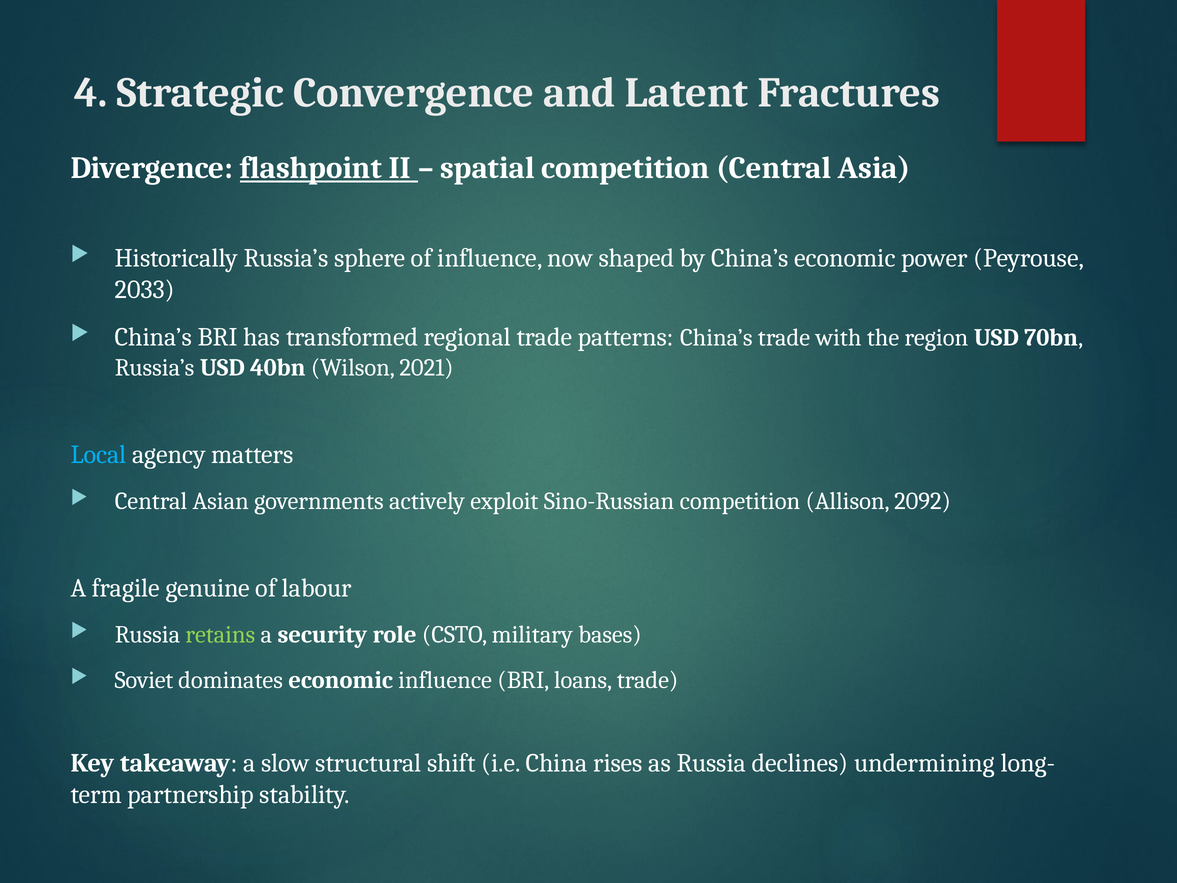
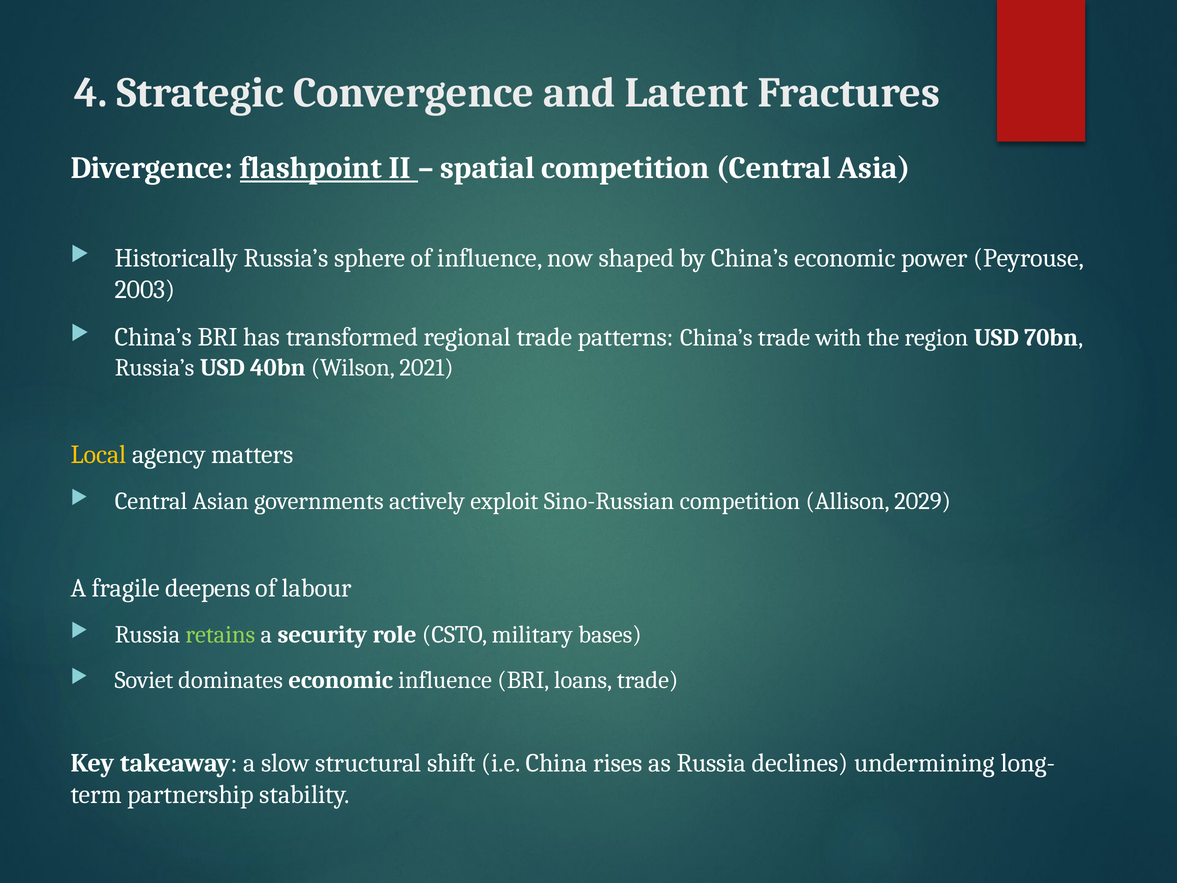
2033: 2033 -> 2003
Local colour: light blue -> yellow
2092: 2092 -> 2029
genuine: genuine -> deepens
